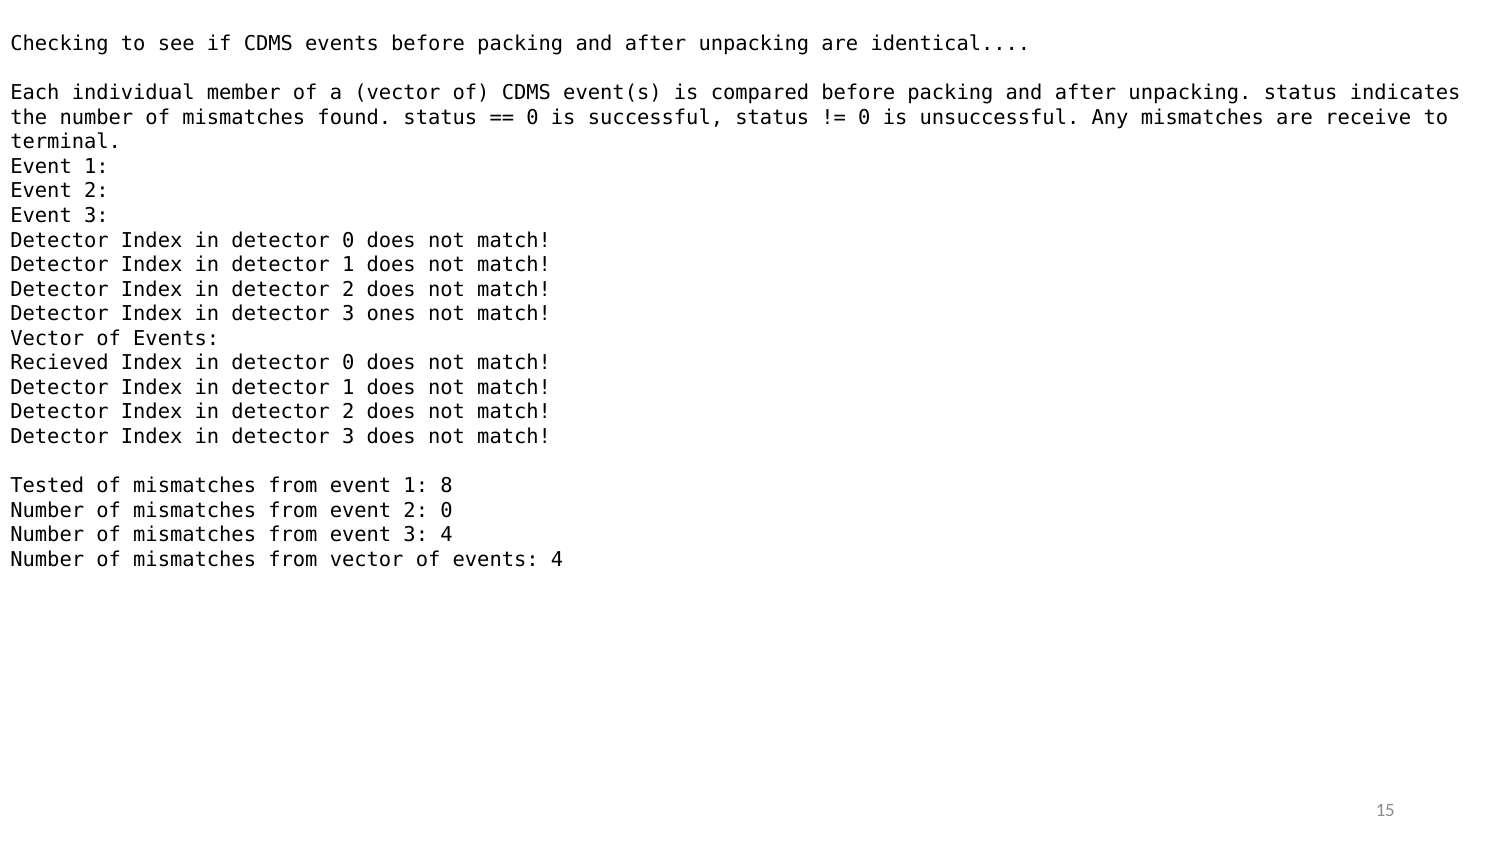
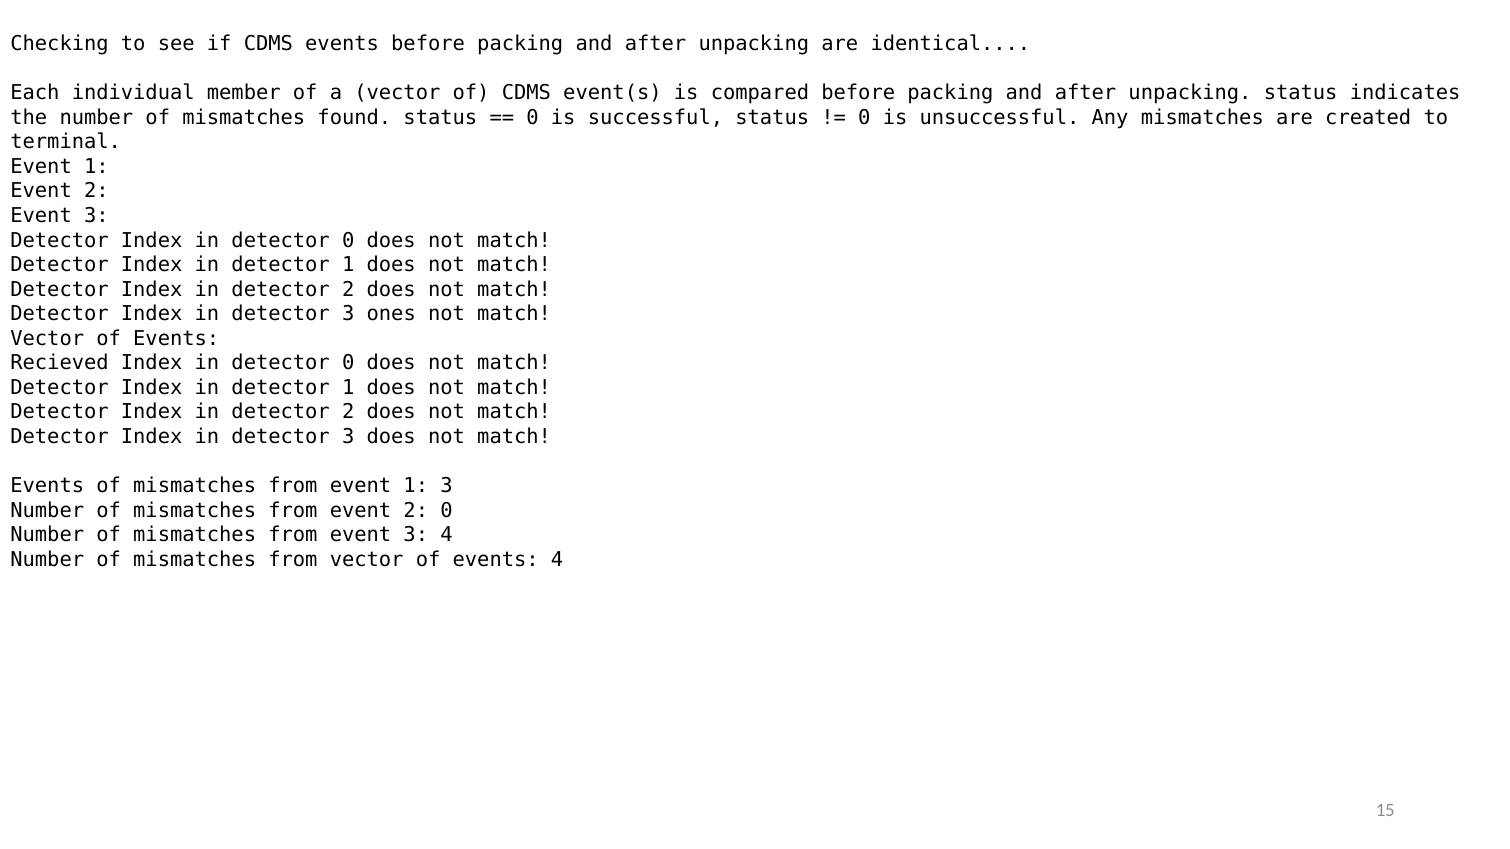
receive: receive -> created
Tested at (47, 486): Tested -> Events
1 8: 8 -> 3
